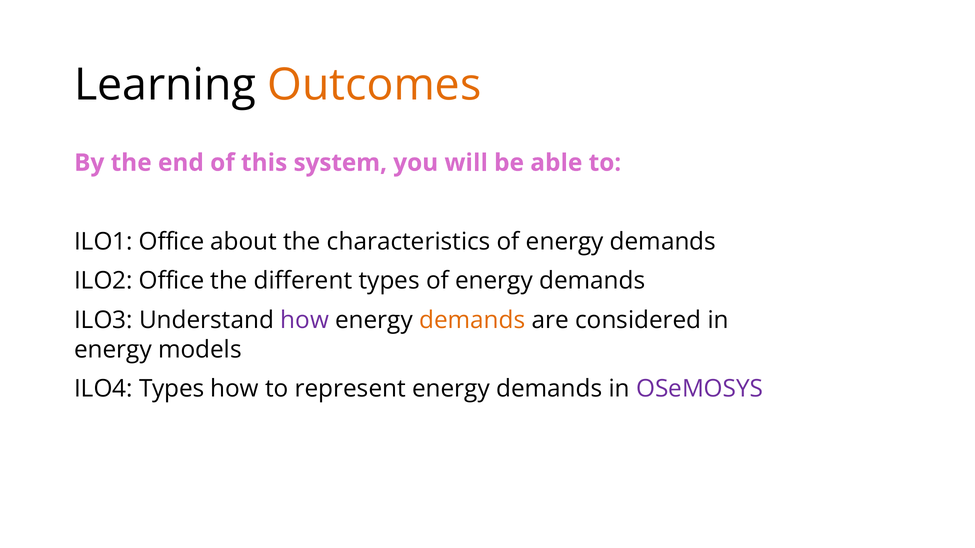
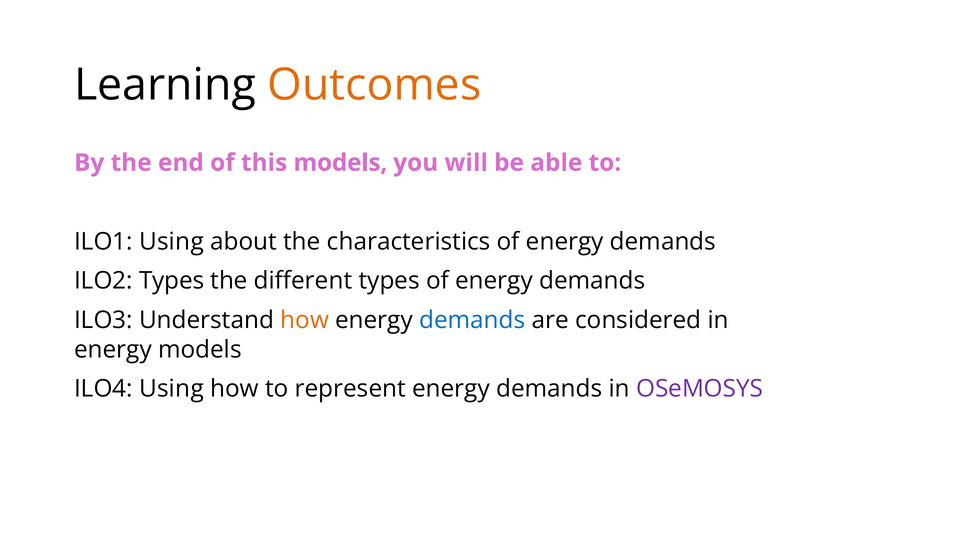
this system: system -> models
ILO1 Office: Office -> Using
ILO2 Office: Office -> Types
how at (305, 321) colour: purple -> orange
demands at (472, 321) colour: orange -> blue
ILO4 Types: Types -> Using
